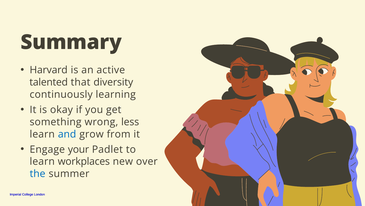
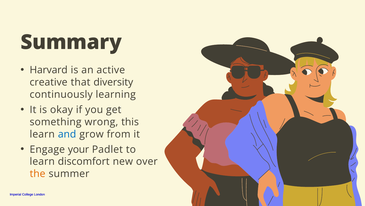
talented: talented -> creative
less: less -> this
workplaces: workplaces -> discomfort
the colour: blue -> orange
